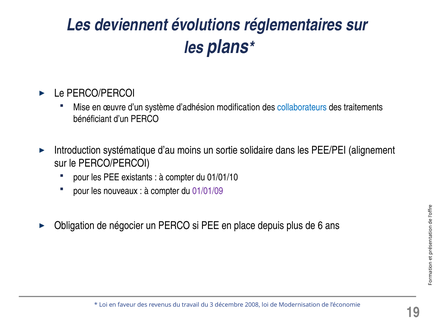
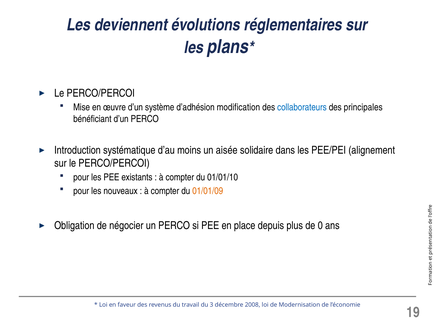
traitements: traitements -> principales
sortie: sortie -> aisée
01/01/09 colour: purple -> orange
6: 6 -> 0
